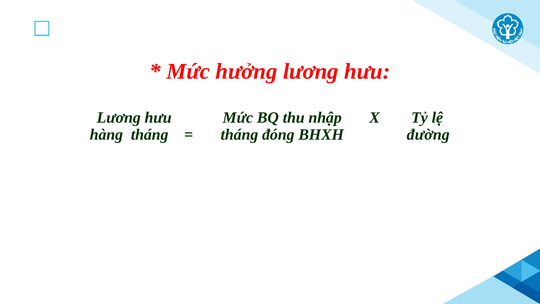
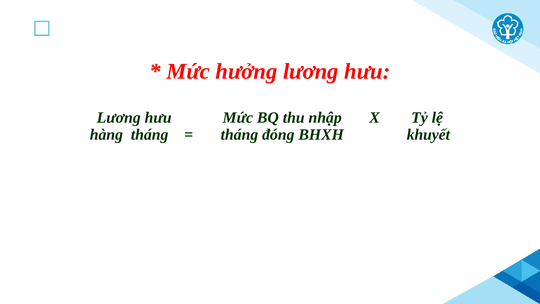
đường: đường -> khuyết
